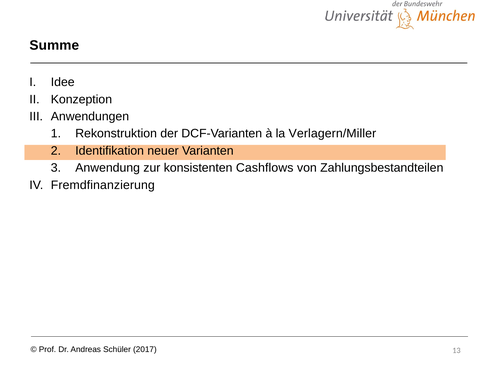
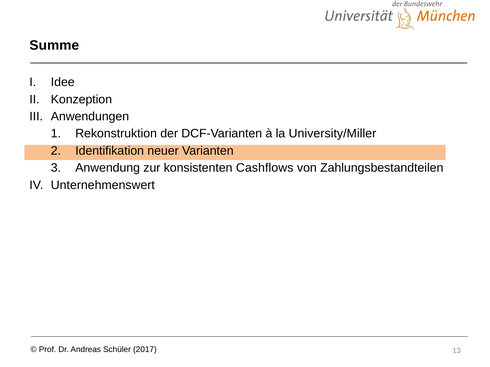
Verlagern/Miller: Verlagern/Miller -> University/Miller
Fremdfinanzierung: Fremdfinanzierung -> Unternehmenswert
